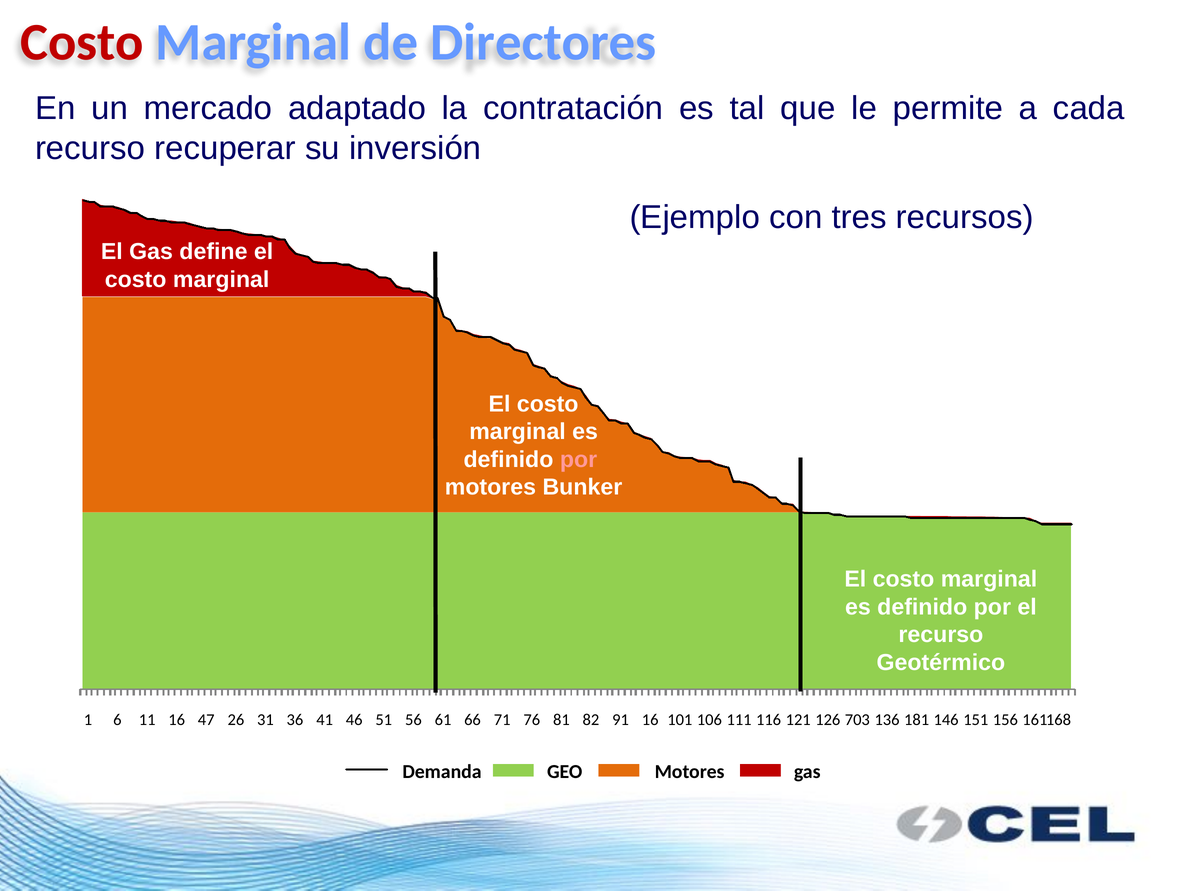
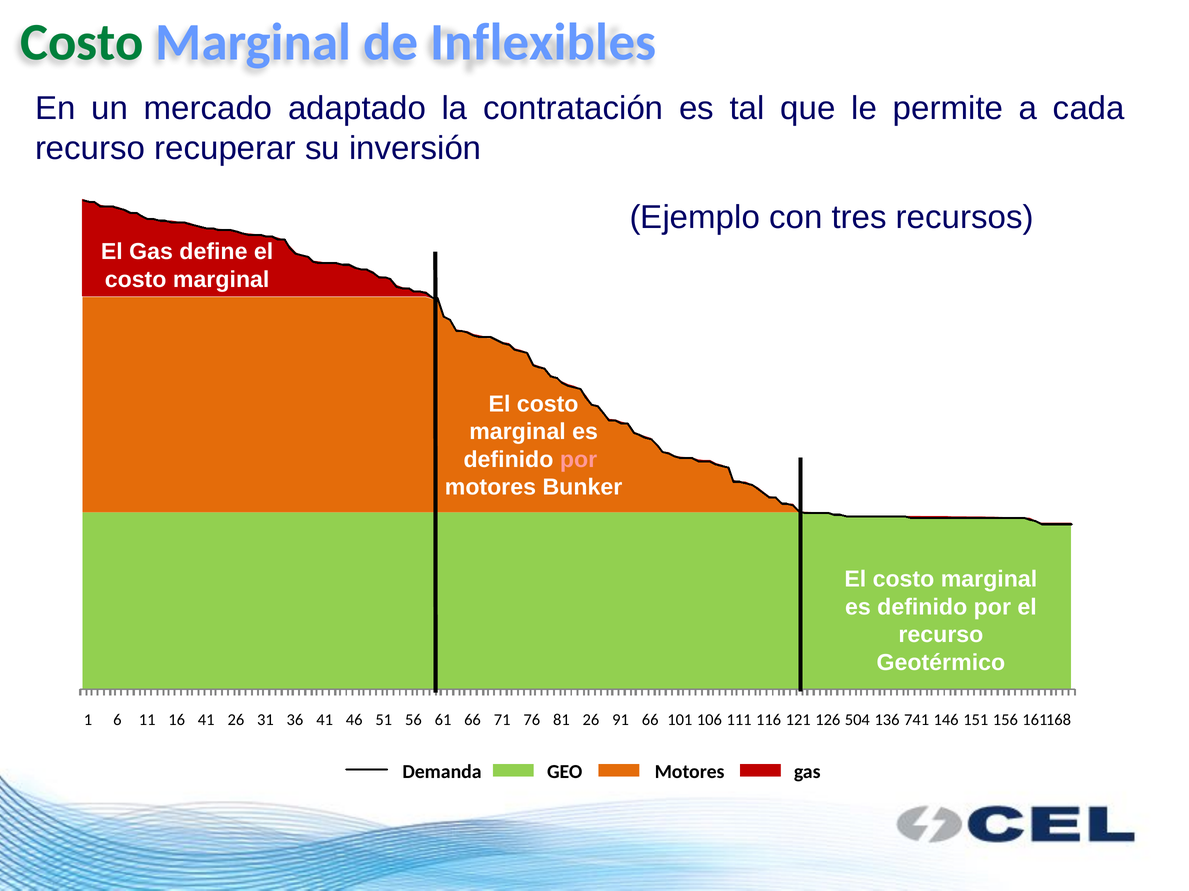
Costo at (82, 42) colour: red -> green
Directores: Directores -> Inflexibles
16 47: 47 -> 41
81 82: 82 -> 26
91 16: 16 -> 66
703: 703 -> 504
181: 181 -> 741
